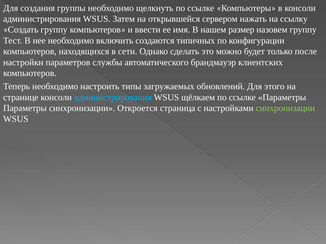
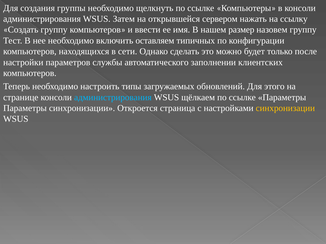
создаются: создаются -> оставляем
брандмауэр: брандмауэр -> заполнении
синхронизации at (285, 108) colour: light green -> yellow
